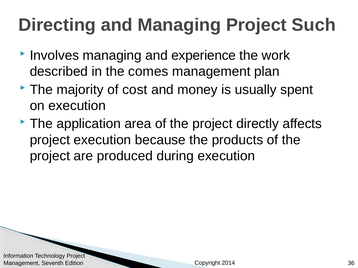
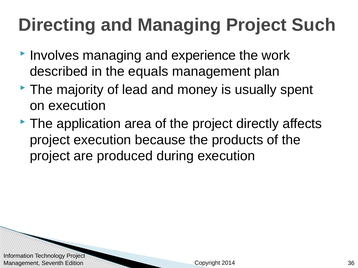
comes: comes -> equals
cost: cost -> lead
